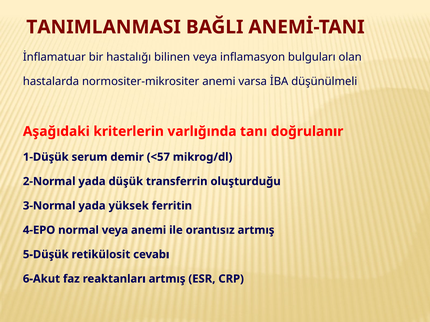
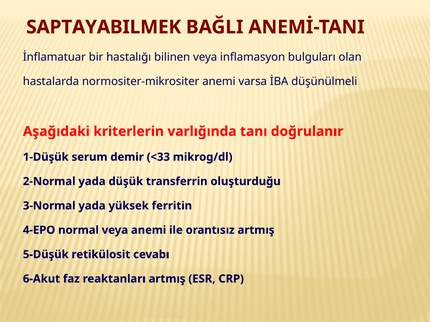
TANIMLANMASI: TANIMLANMASI -> SAPTAYABILMEK
<57: <57 -> <33
